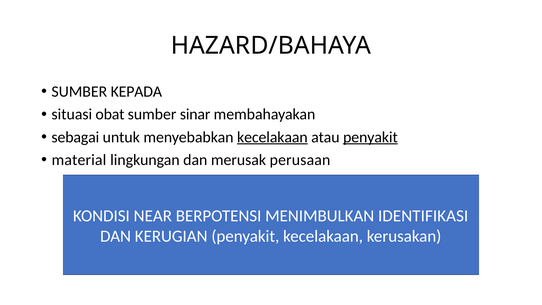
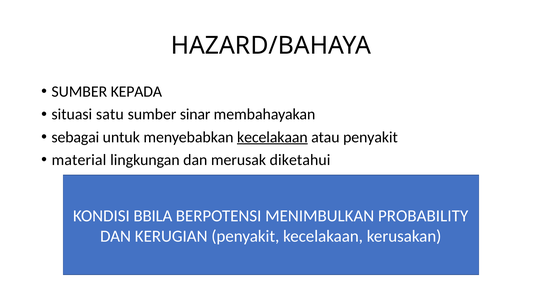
obat: obat -> satu
penyakit at (370, 137) underline: present -> none
perusaan: perusaan -> diketahui
NEAR: NEAR -> BBILA
IDENTIFIKASI: IDENTIFIKASI -> PROBABILITY
